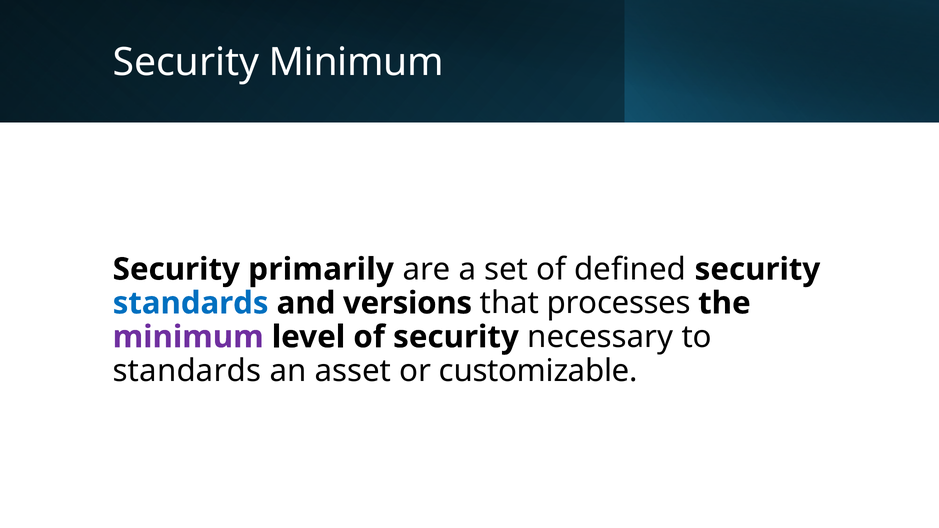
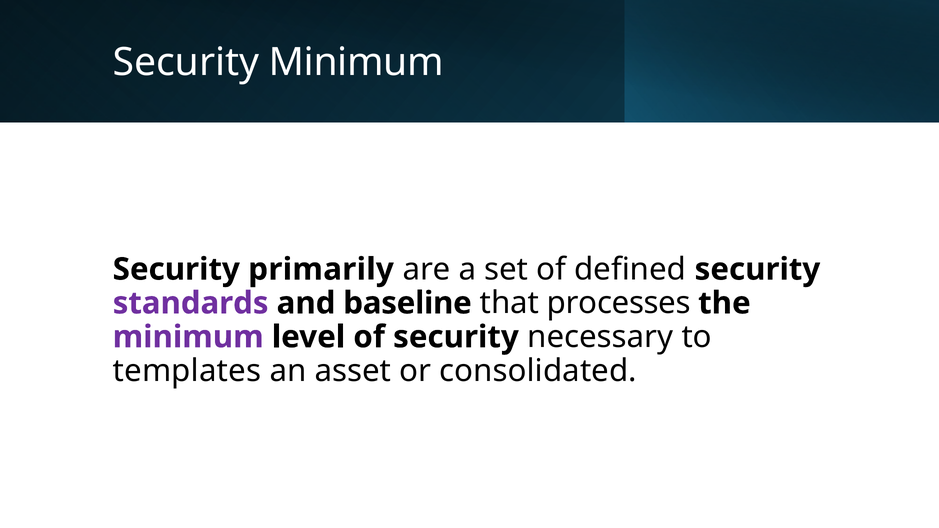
standards at (191, 303) colour: blue -> purple
versions: versions -> baseline
standards at (187, 371): standards -> templates
customizable: customizable -> consolidated
